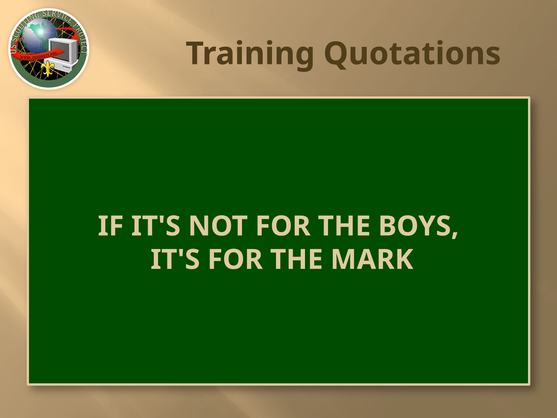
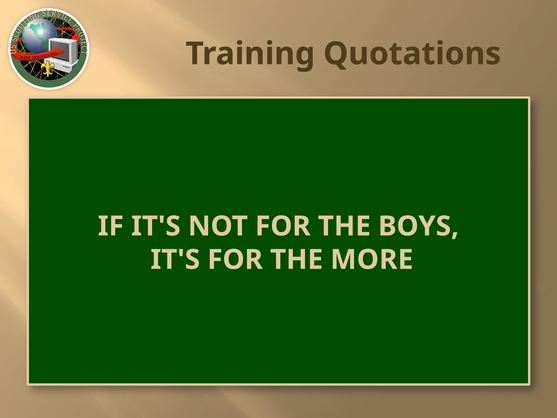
MARK: MARK -> MORE
